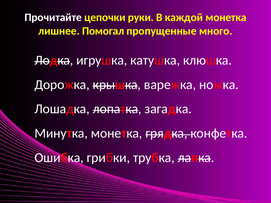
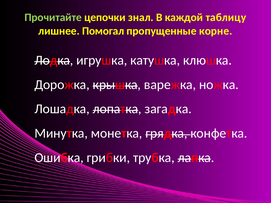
Прочитайте colour: white -> light green
руки: руки -> знал
каждой монетка: монетка -> таблицу
много: много -> корне
